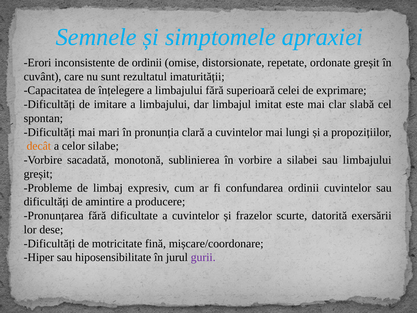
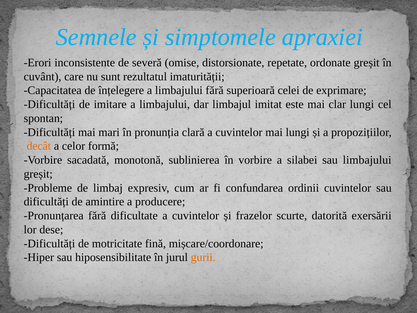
de ordinii: ordinii -> severă
clar slabă: slabă -> lungi
silabe: silabe -> formă
gurii colour: purple -> orange
